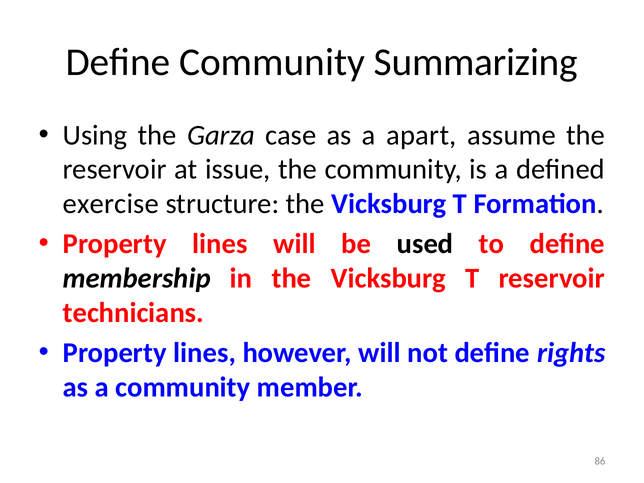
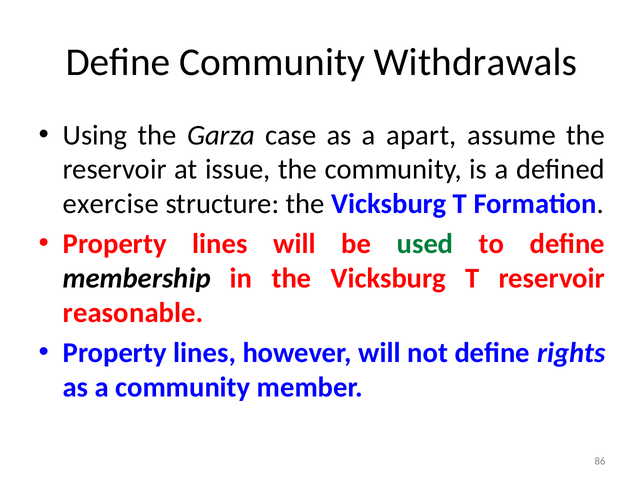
Summarizing: Summarizing -> Withdrawals
used colour: black -> green
technicians: technicians -> reasonable
